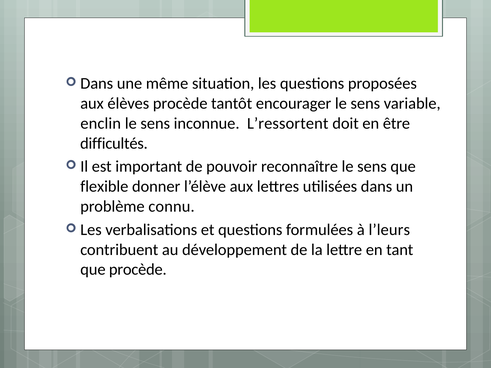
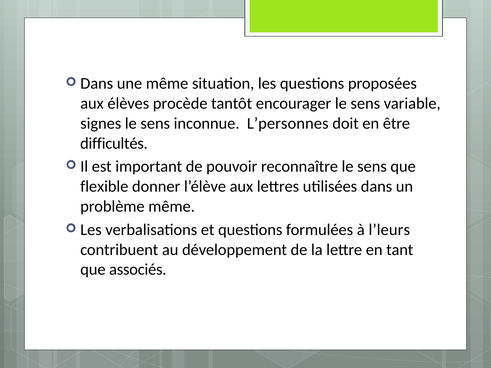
enclin: enclin -> signes
L’ressortent: L’ressortent -> L’personnes
problème connu: connu -> même
que procède: procède -> associés
